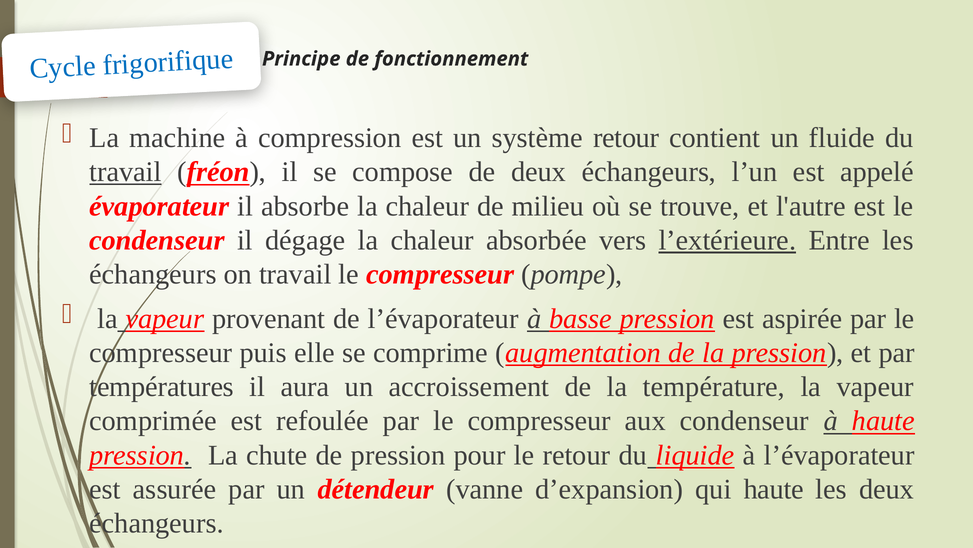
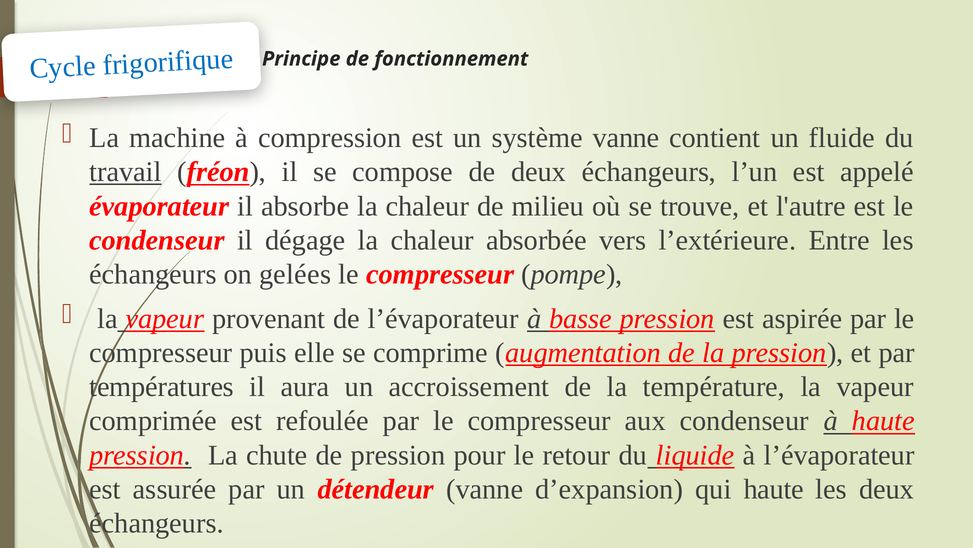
système retour: retour -> vanne
l’extérieure underline: present -> none
on travail: travail -> gelées
